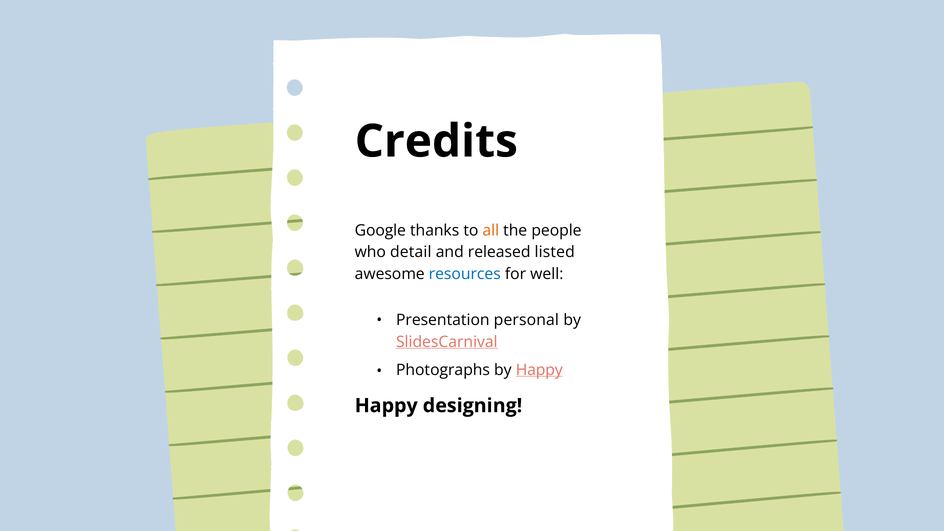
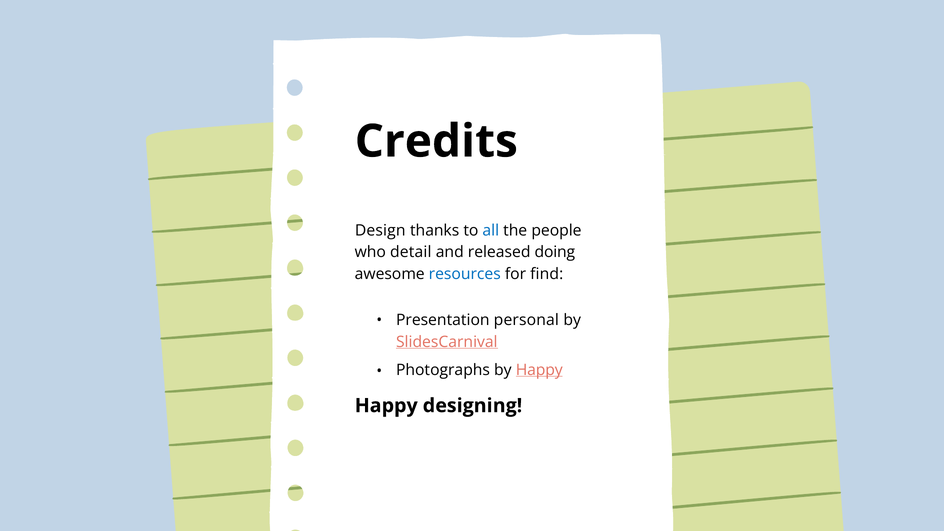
Google: Google -> Design
all colour: orange -> blue
listed: listed -> doing
well: well -> find
